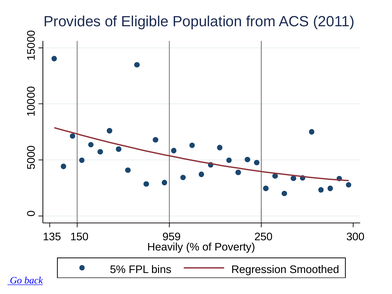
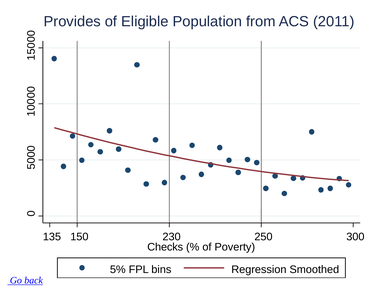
959: 959 -> 230
Heavily: Heavily -> Checks
